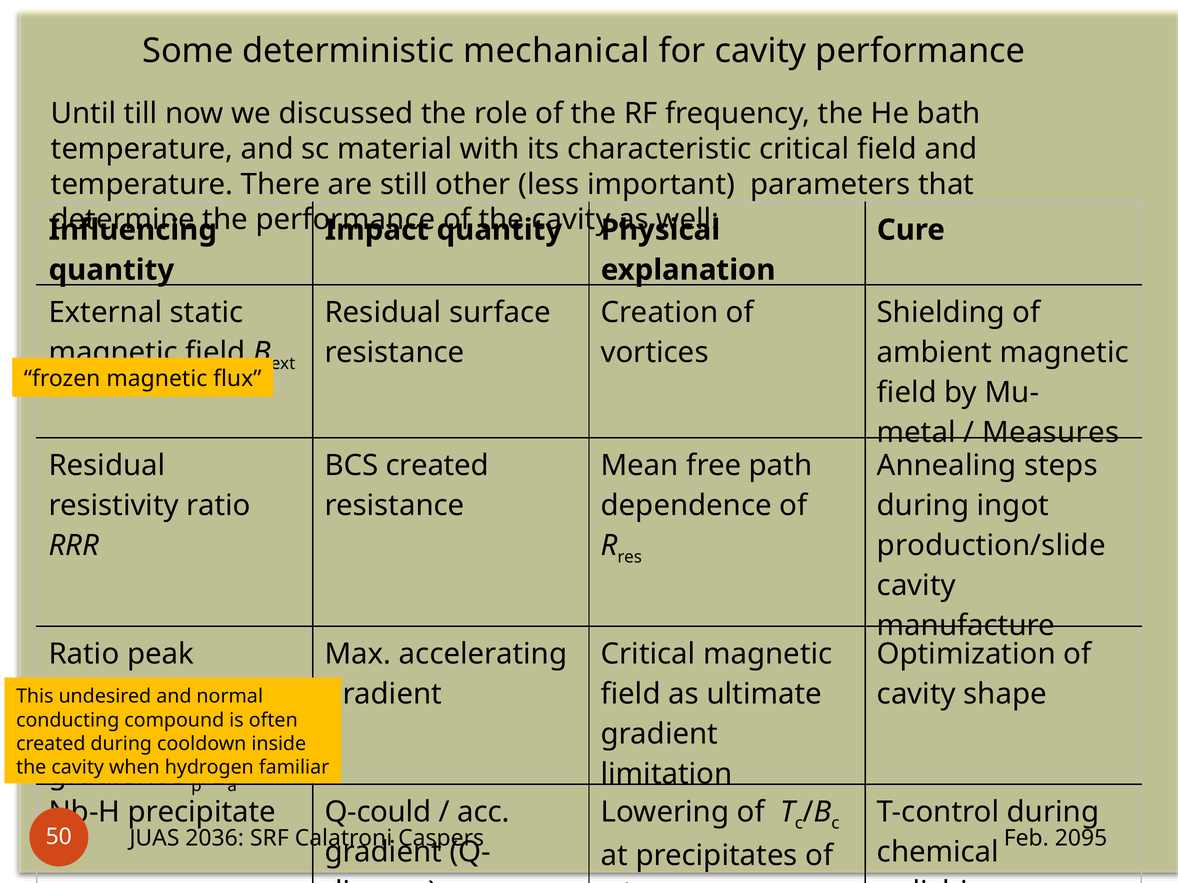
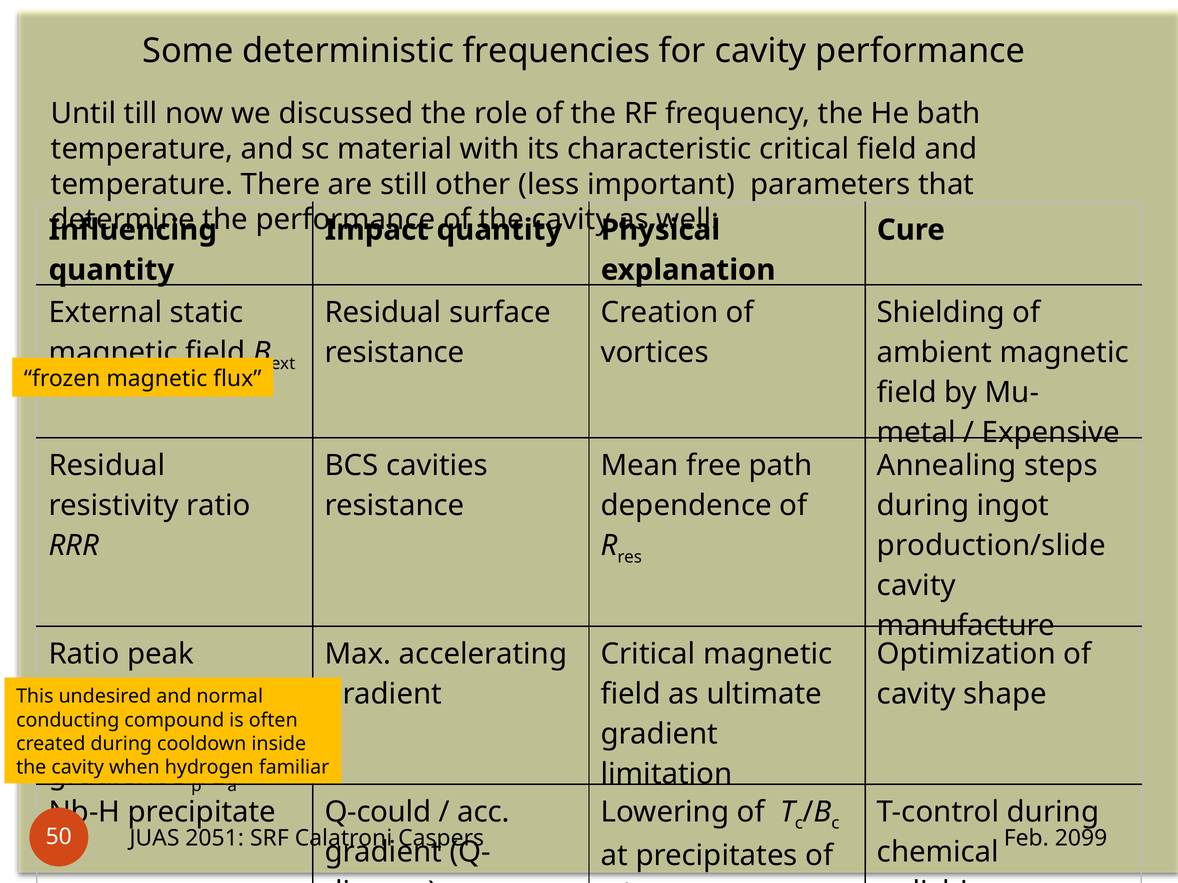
mechanical: mechanical -> frequencies
Measures: Measures -> Expensive
BCS created: created -> cavities
2036: 2036 -> 2051
2095: 2095 -> 2099
